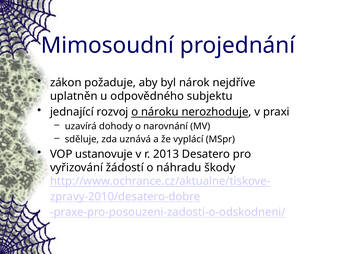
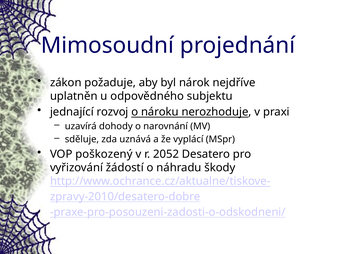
ustanovuje: ustanovuje -> poškozený
2013: 2013 -> 2052
